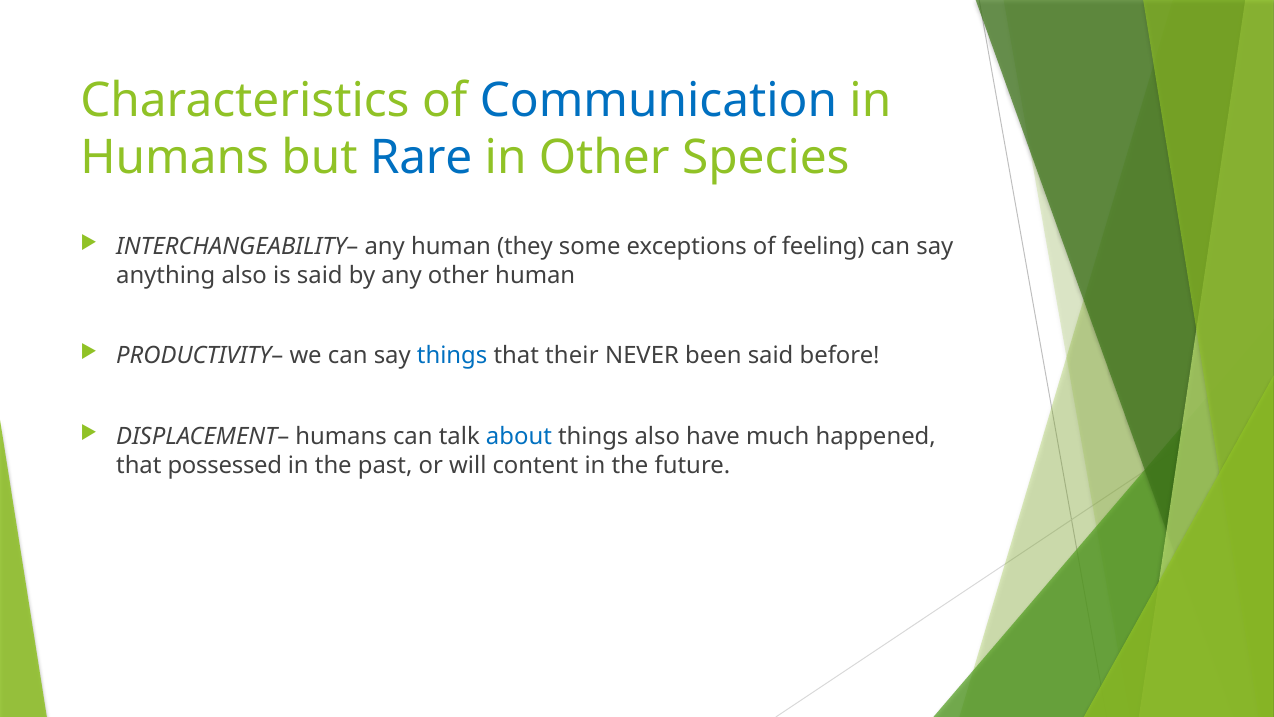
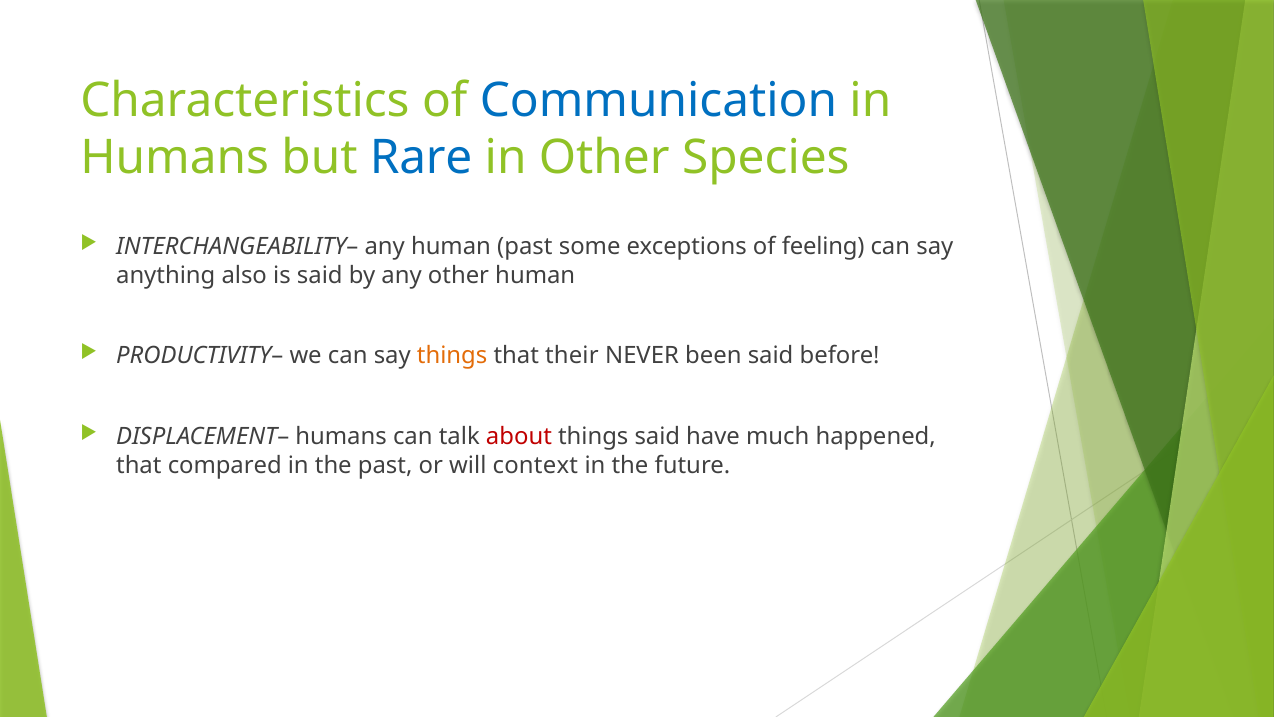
human they: they -> past
things at (452, 356) colour: blue -> orange
about colour: blue -> red
things also: also -> said
possessed: possessed -> compared
content: content -> context
